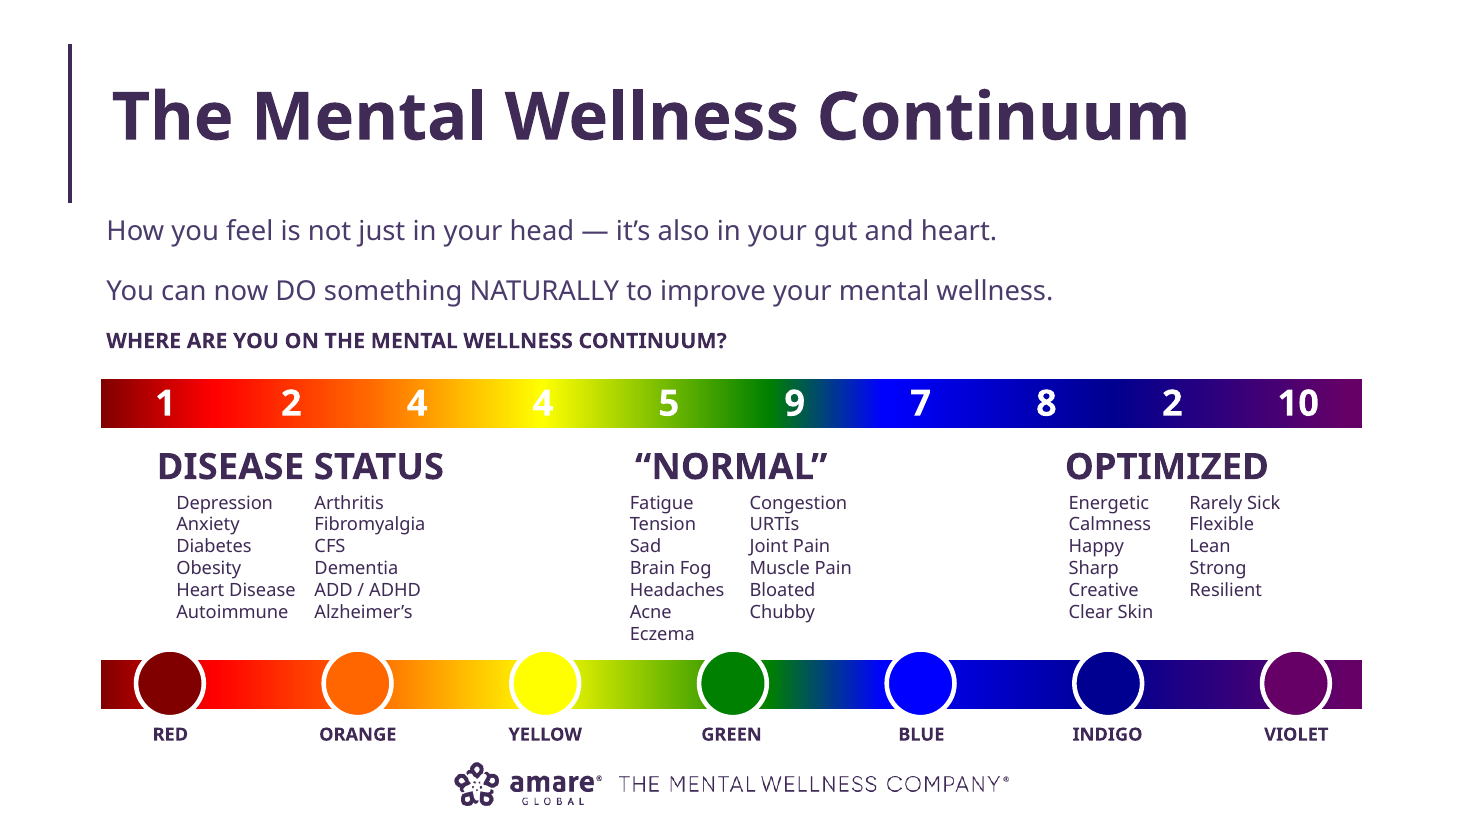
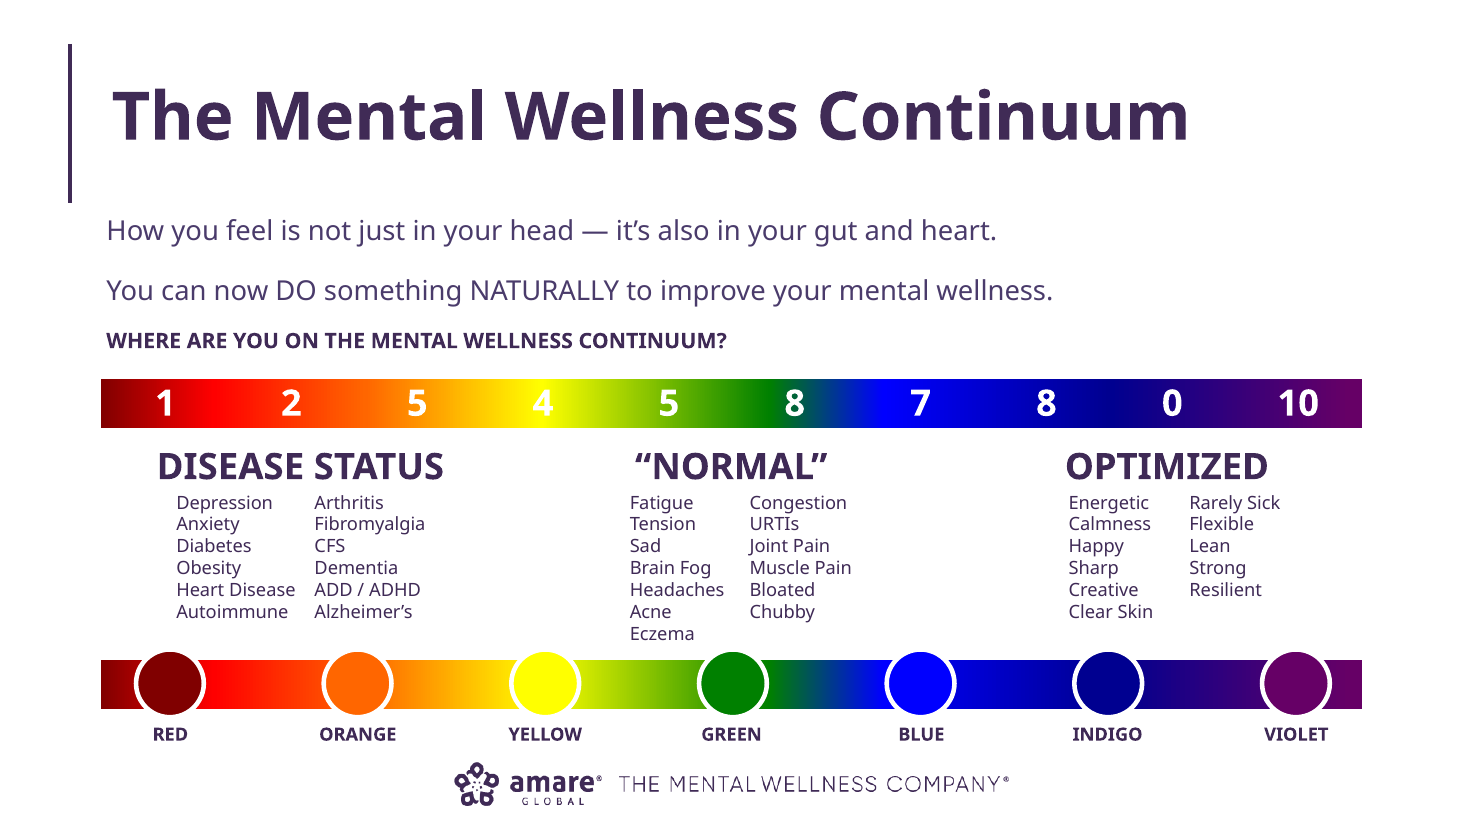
2 4: 4 -> 5
5 9: 9 -> 8
8 2: 2 -> 0
